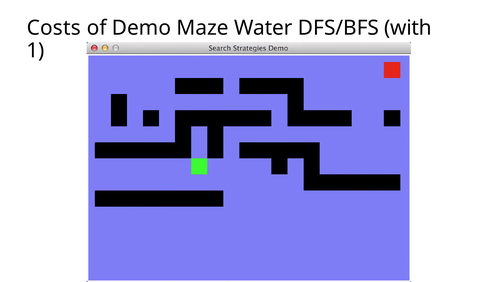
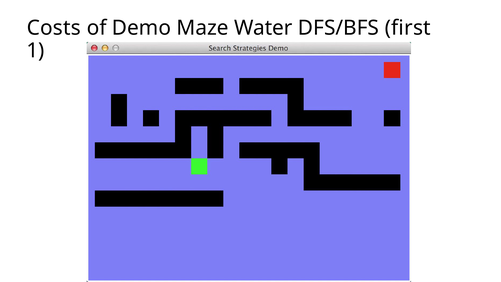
with: with -> first
